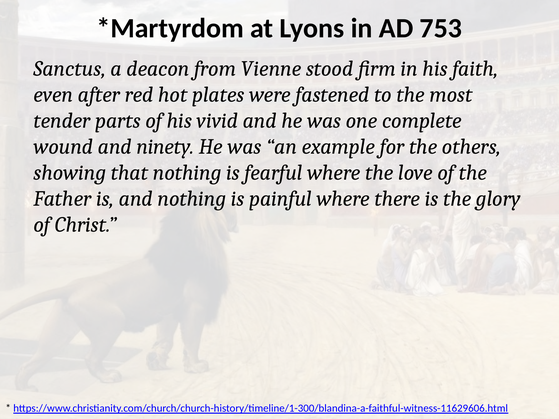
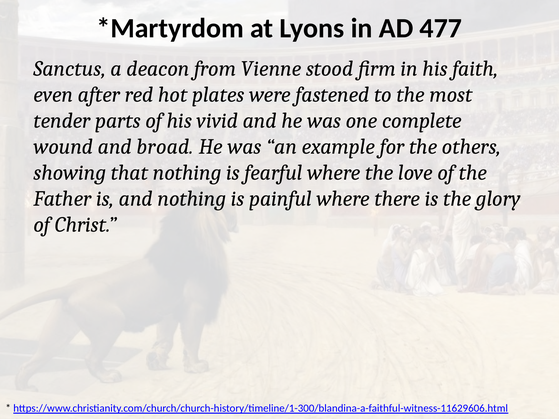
753: 753 -> 477
ninety: ninety -> broad
